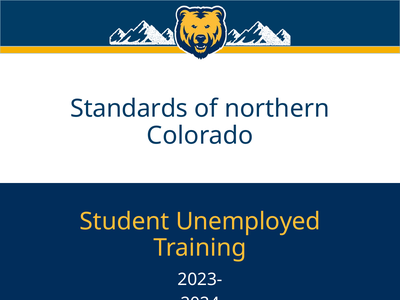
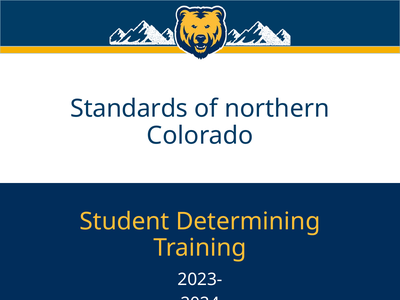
Unemployed: Unemployed -> Determining
